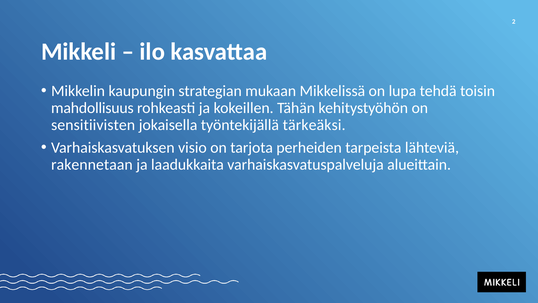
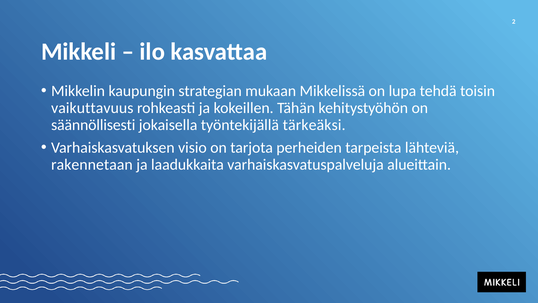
mahdollisuus: mahdollisuus -> vaikuttavuus
sensitiivisten: sensitiivisten -> säännöllisesti
